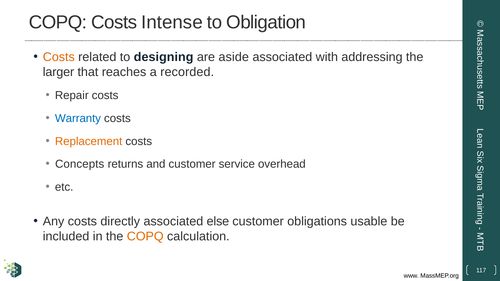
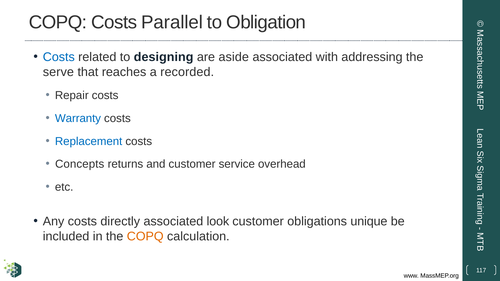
Intense: Intense -> Parallel
Costs at (59, 57) colour: orange -> blue
larger: larger -> serve
Replacement colour: orange -> blue
else: else -> look
usable: usable -> unique
